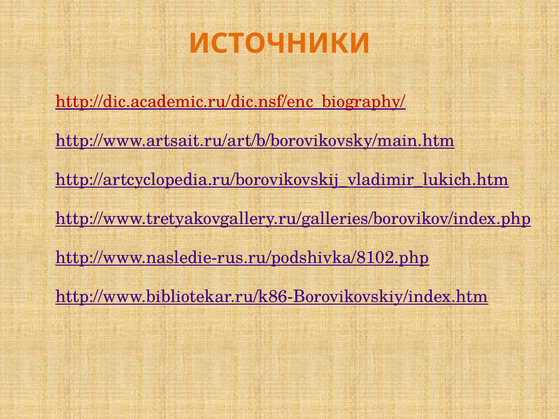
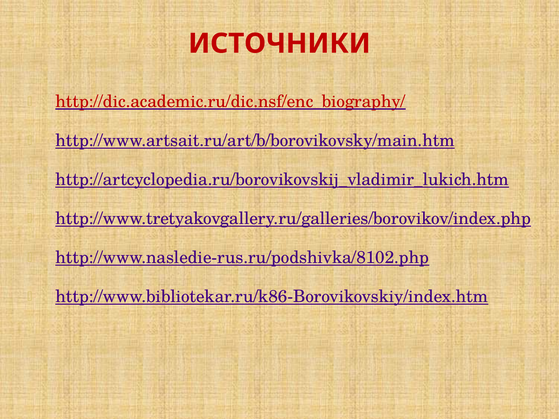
ИСТОЧНИКИ colour: orange -> red
